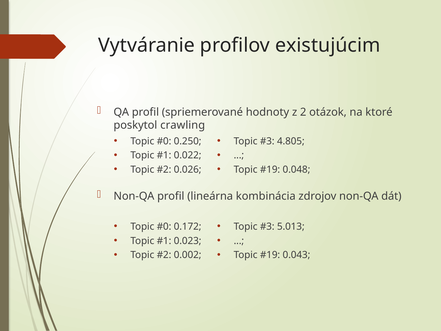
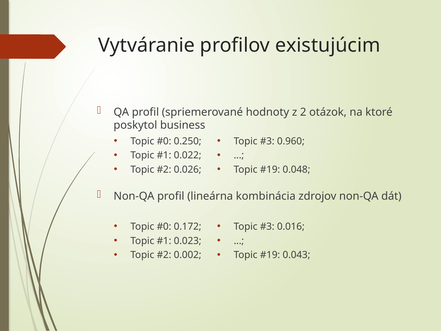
crawling: crawling -> business
4.805: 4.805 -> 0.960
5.013: 5.013 -> 0.016
